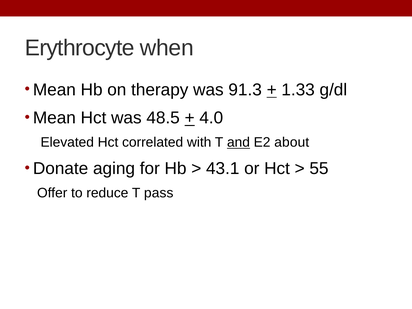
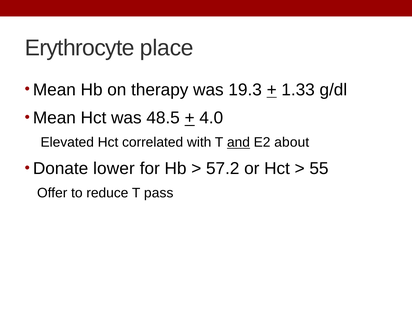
when: when -> place
91.3: 91.3 -> 19.3
aging: aging -> lower
43.1: 43.1 -> 57.2
